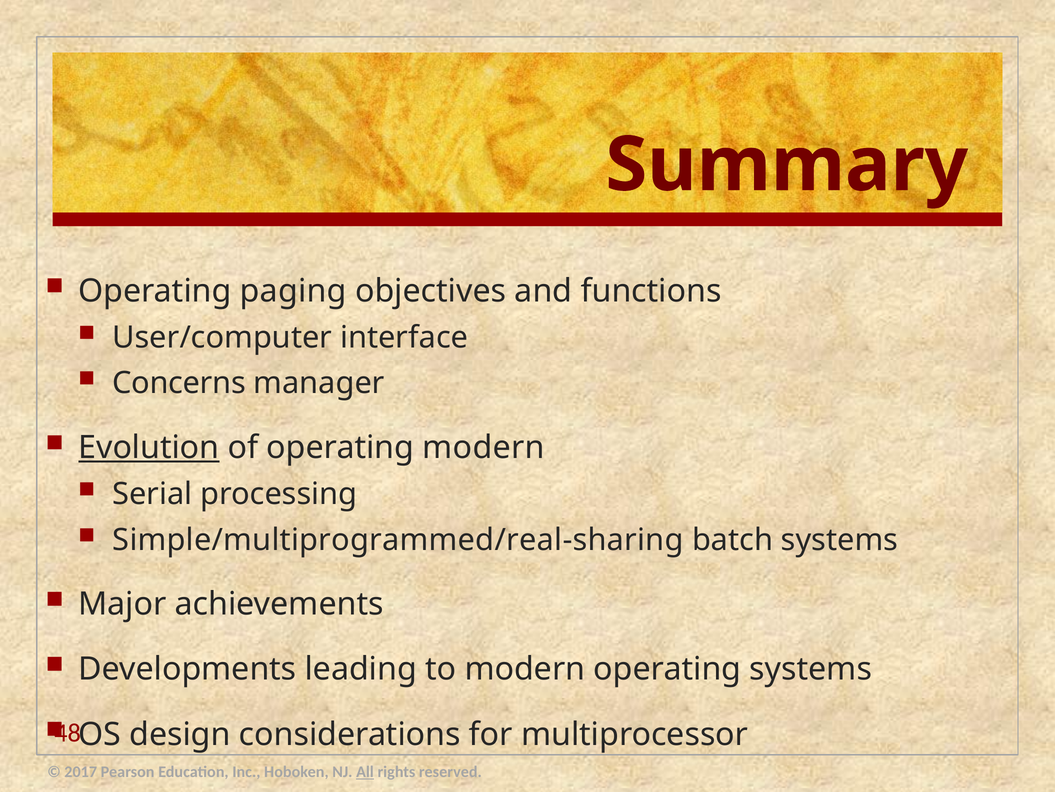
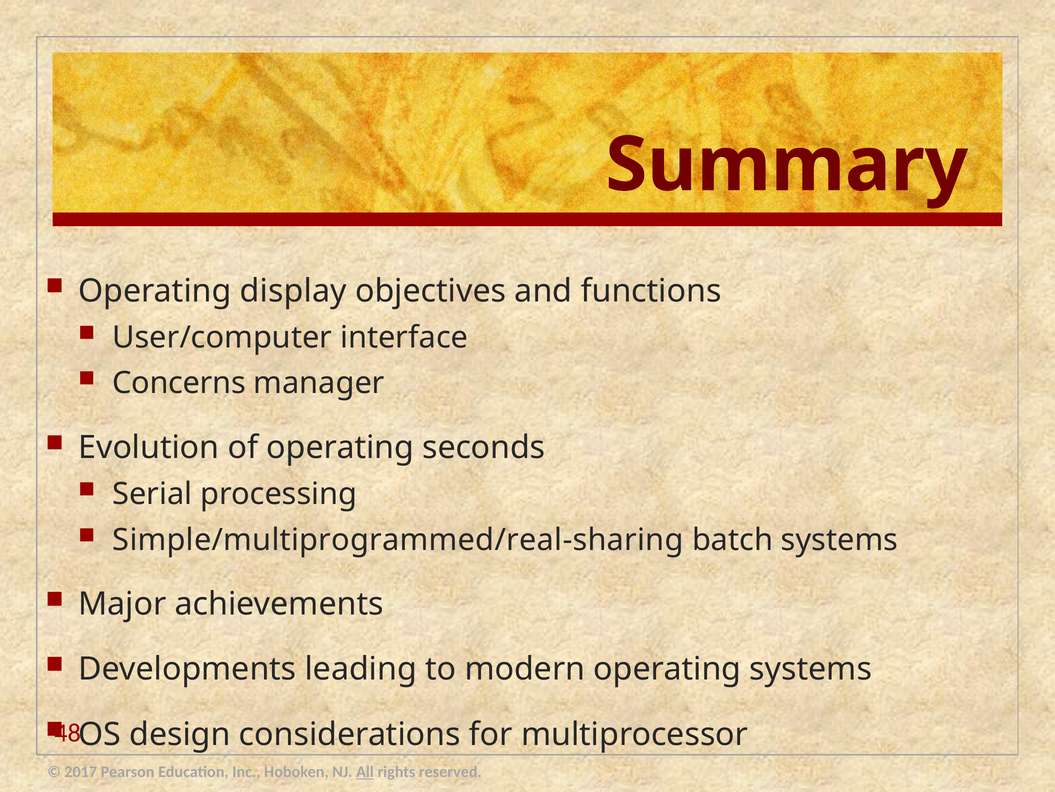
paging: paging -> display
Evolution underline: present -> none
operating modern: modern -> seconds
